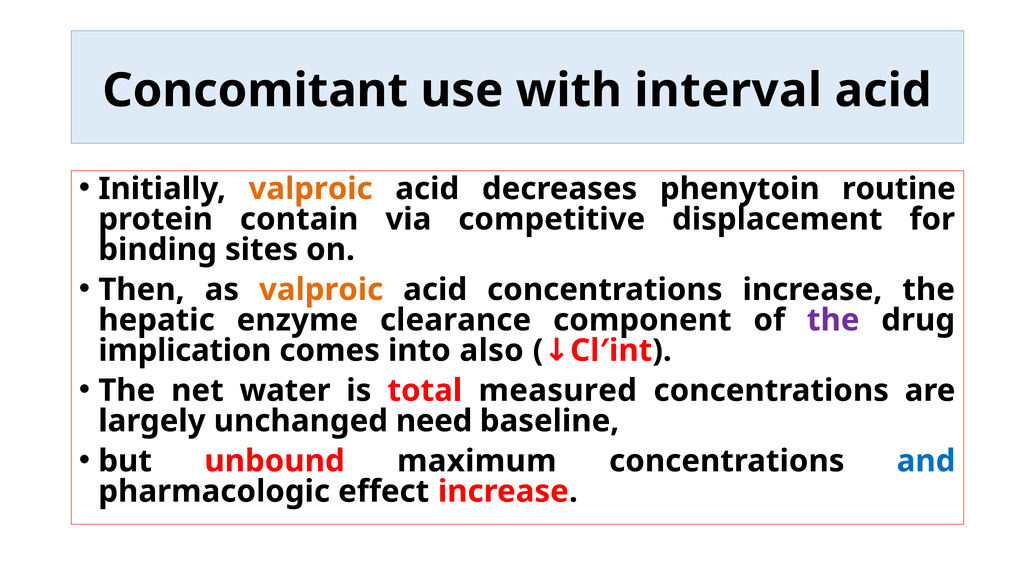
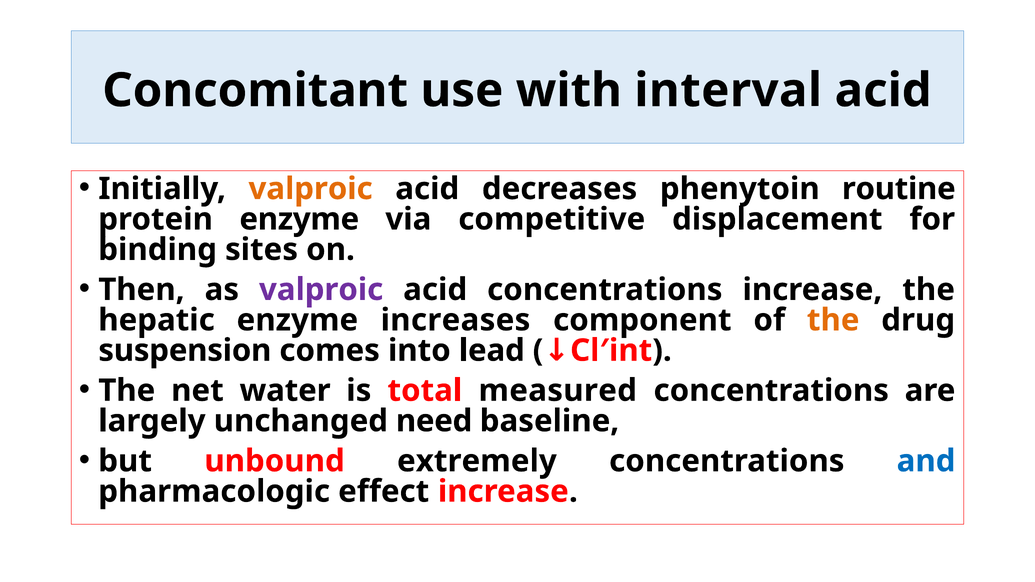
protein contain: contain -> enzyme
valproic at (321, 290) colour: orange -> purple
clearance: clearance -> increases
the at (833, 320) colour: purple -> orange
implication: implication -> suspension
also: also -> lead
maximum: maximum -> extremely
